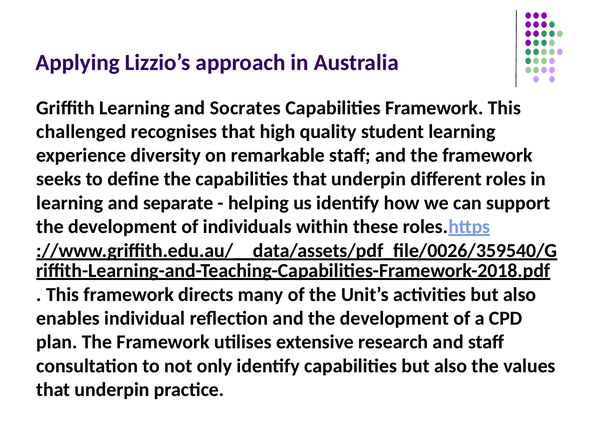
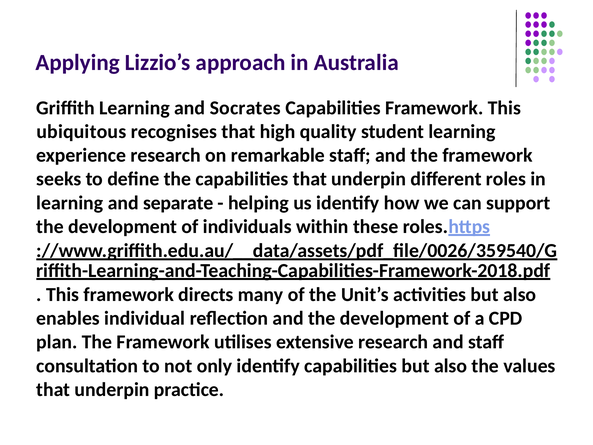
challenged: challenged -> ubiquitous
experience diversity: diversity -> research
